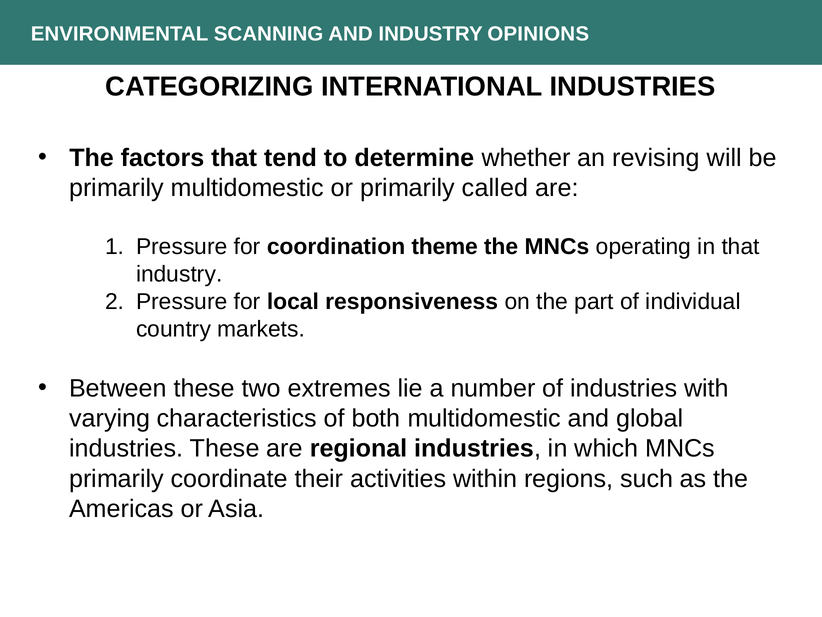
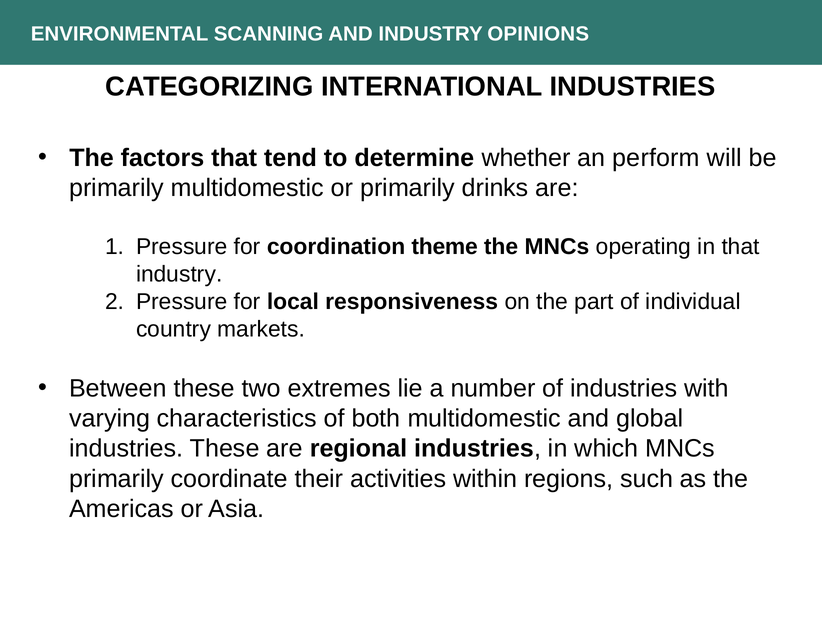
revising: revising -> perform
called: called -> drinks
